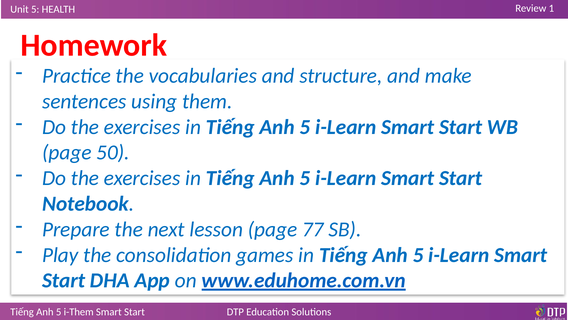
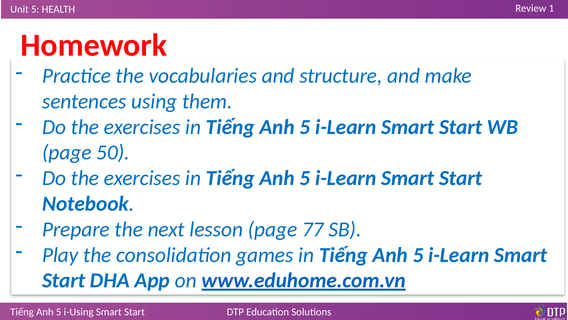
i-Them: i-Them -> i-Using
